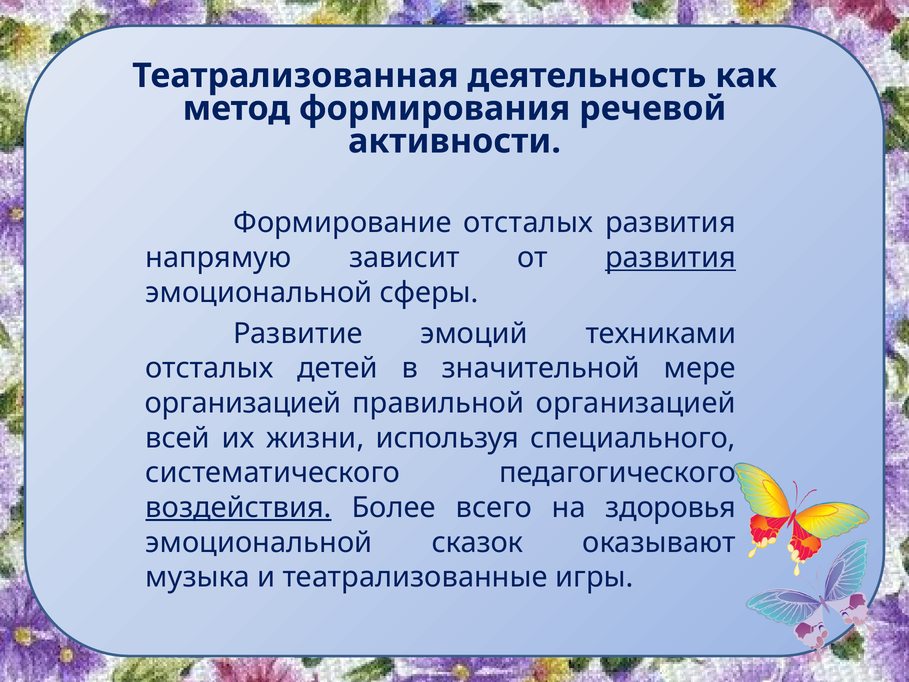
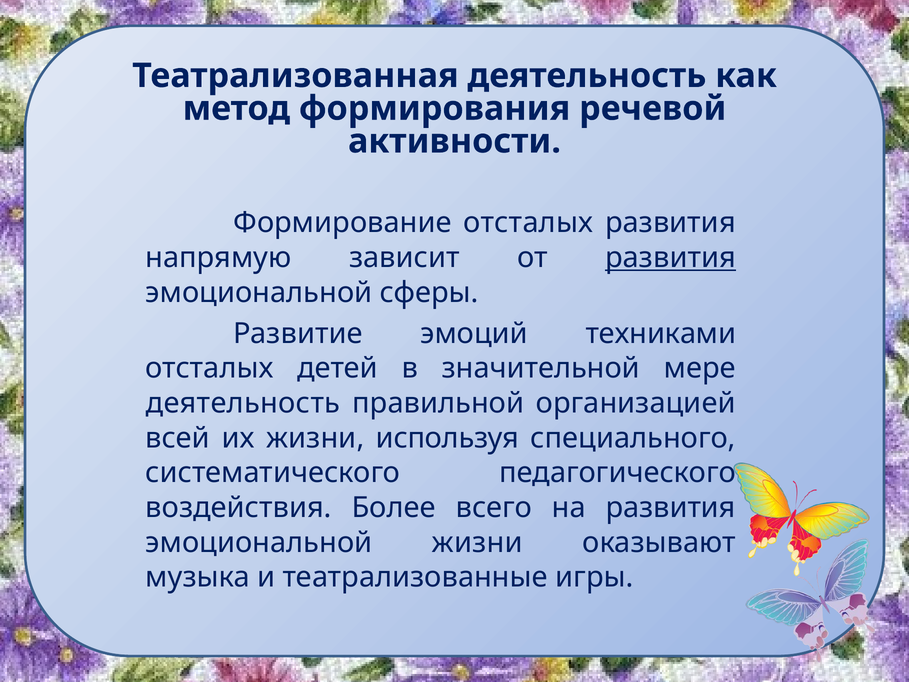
организацией at (243, 403): организацией -> деятельность
воздействия underline: present -> none
на здоровья: здоровья -> развития
эмоциональной сказок: сказок -> жизни
